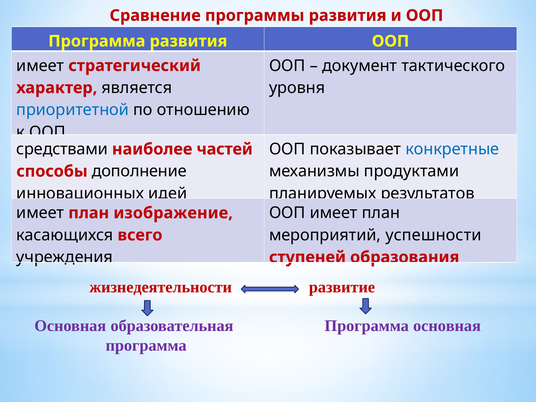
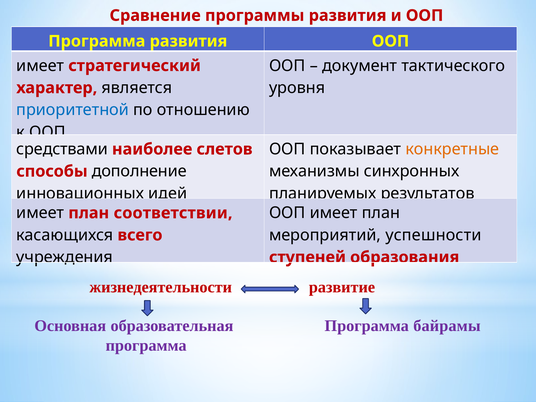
частей: частей -> слетов
конкретные colour: blue -> orange
продуктами: продуктами -> синхронных
изображение: изображение -> соответствии
Программа основная: основная -> байрамы
